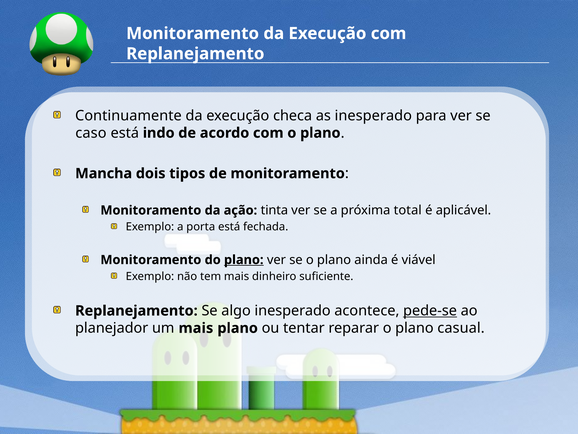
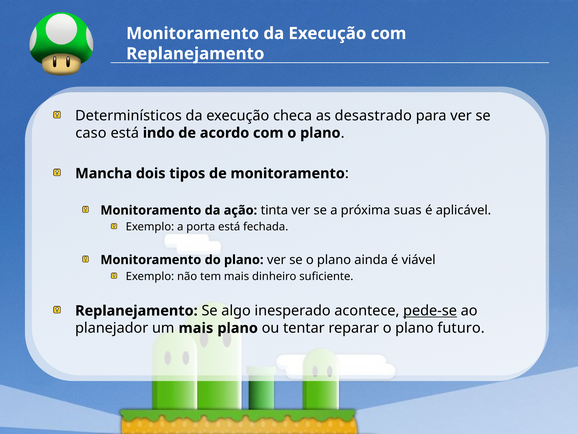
Continuamente: Continuamente -> Determinísticos
as inesperado: inesperado -> desastrado
total: total -> suas
plano at (244, 260) underline: present -> none
casual: casual -> futuro
